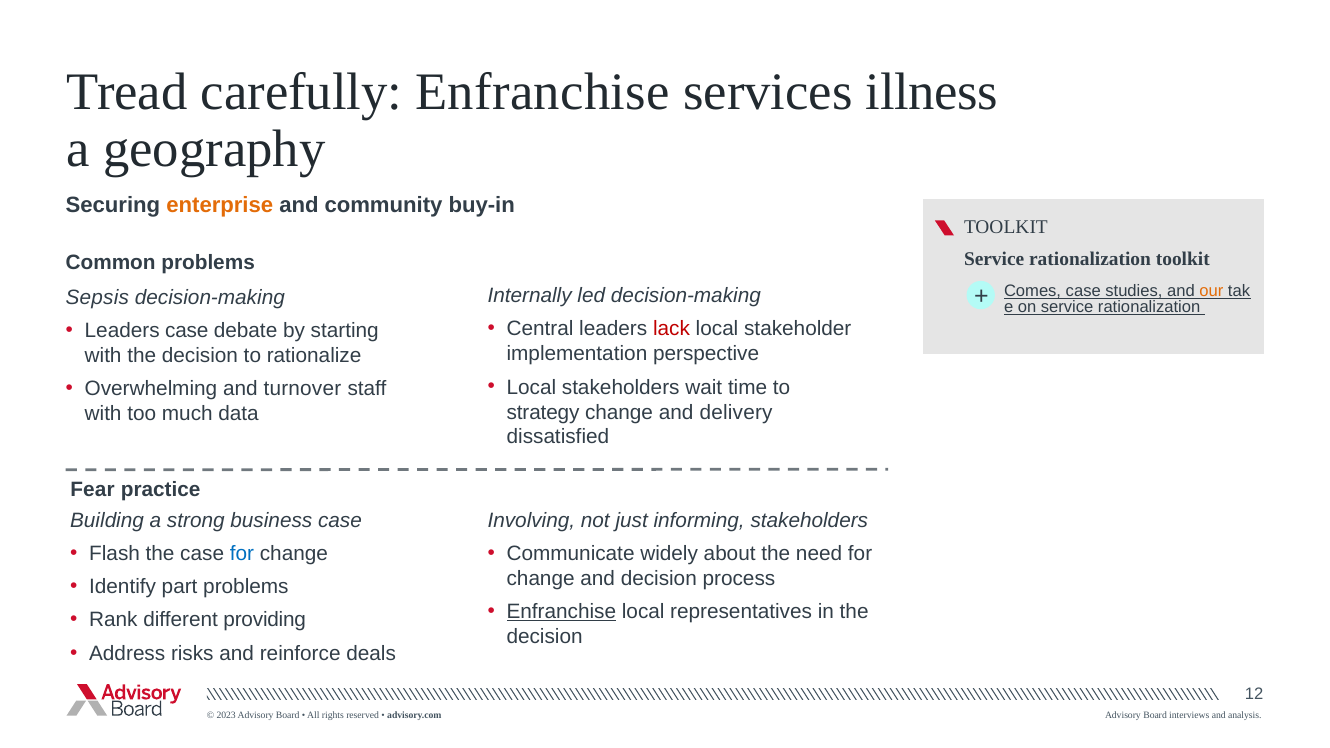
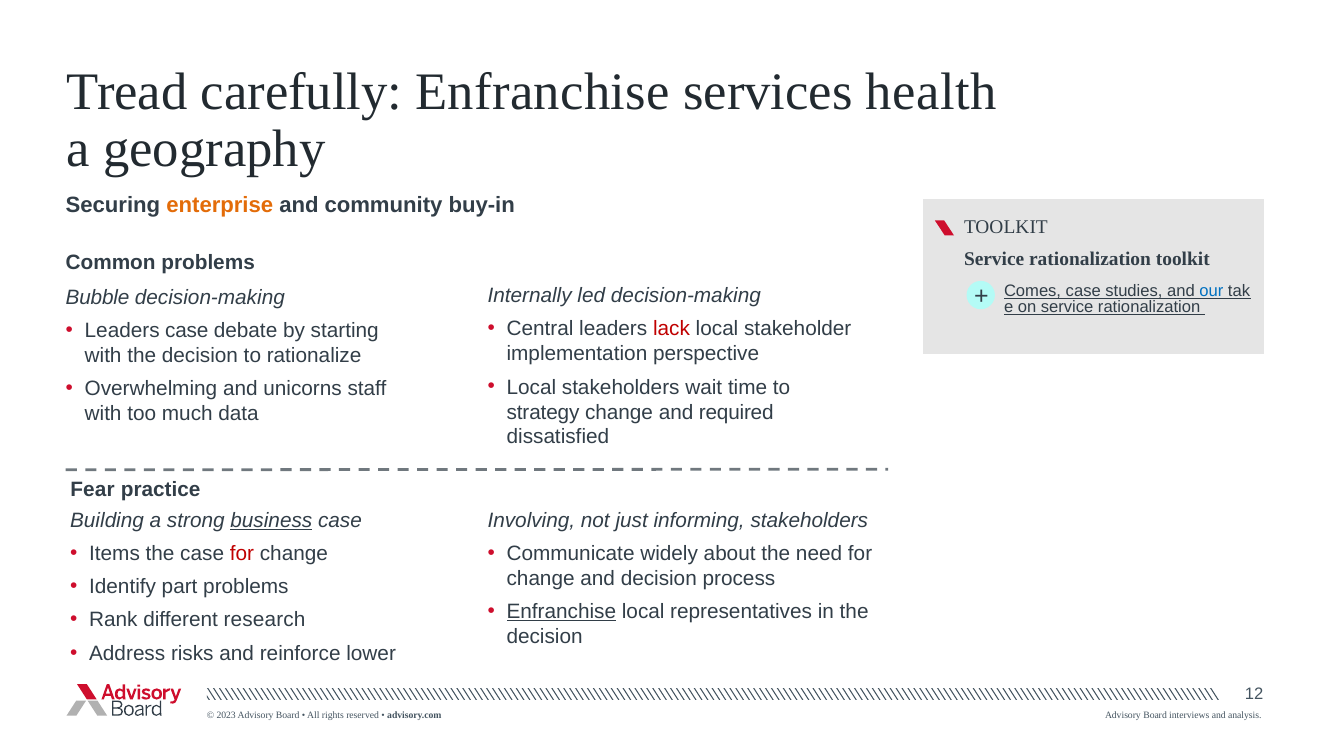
illness: illness -> health
our colour: orange -> blue
Sepsis: Sepsis -> Bubble
turnover: turnover -> unicorns
delivery: delivery -> required
business underline: none -> present
Flash: Flash -> Items
for at (242, 554) colour: blue -> red
providing: providing -> research
deals: deals -> lower
